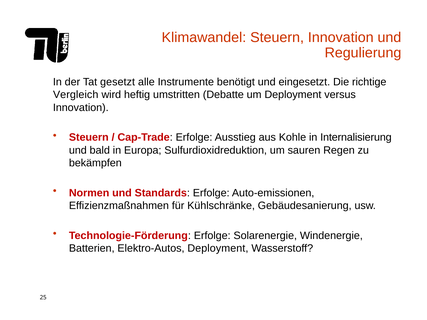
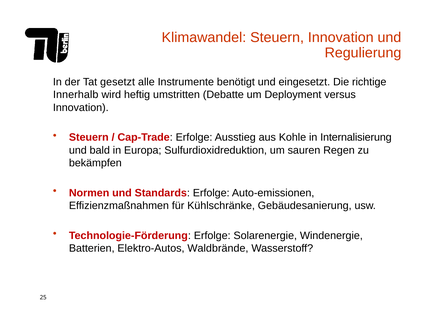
Vergleich: Vergleich -> Innerhalb
Elektro-Autos Deployment: Deployment -> Waldbrände
